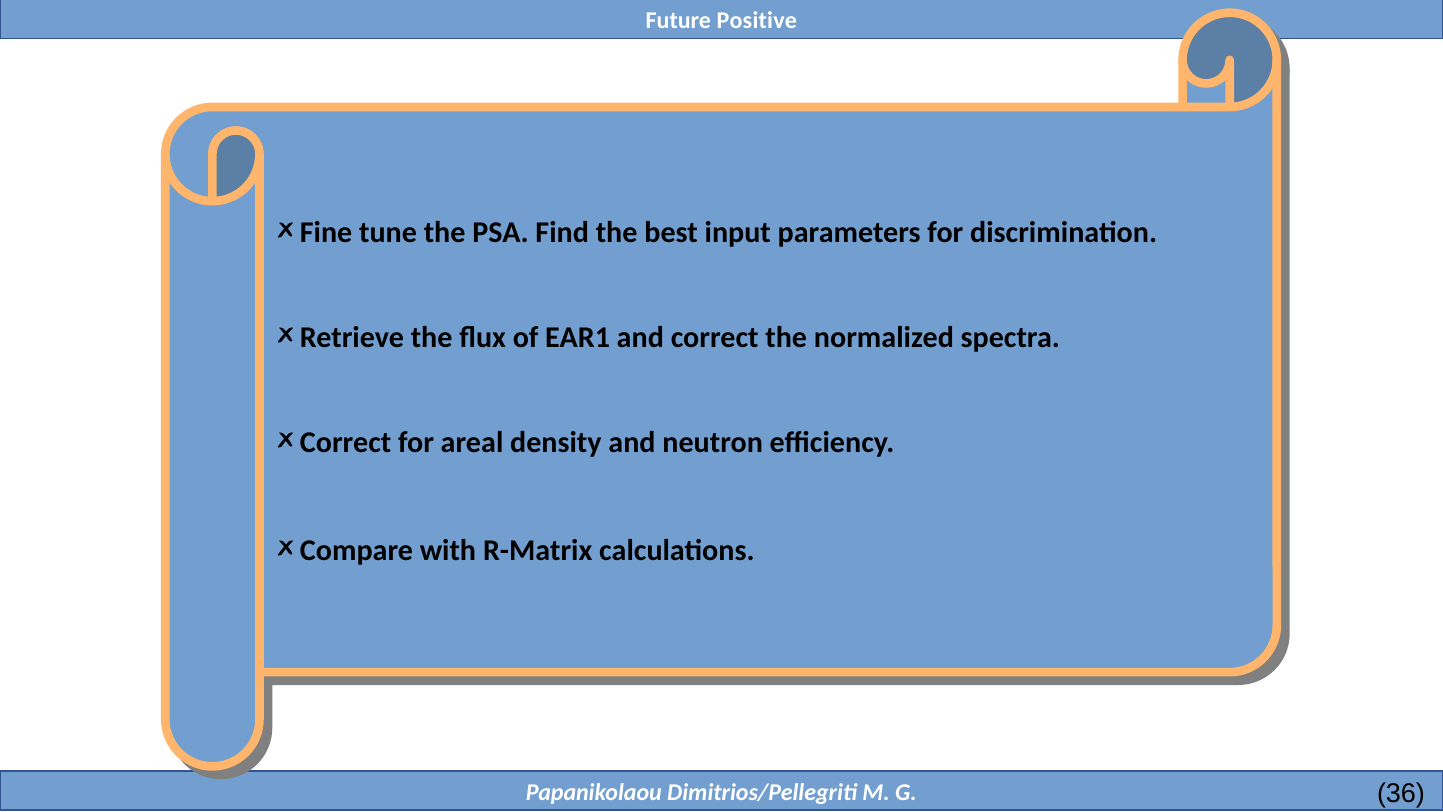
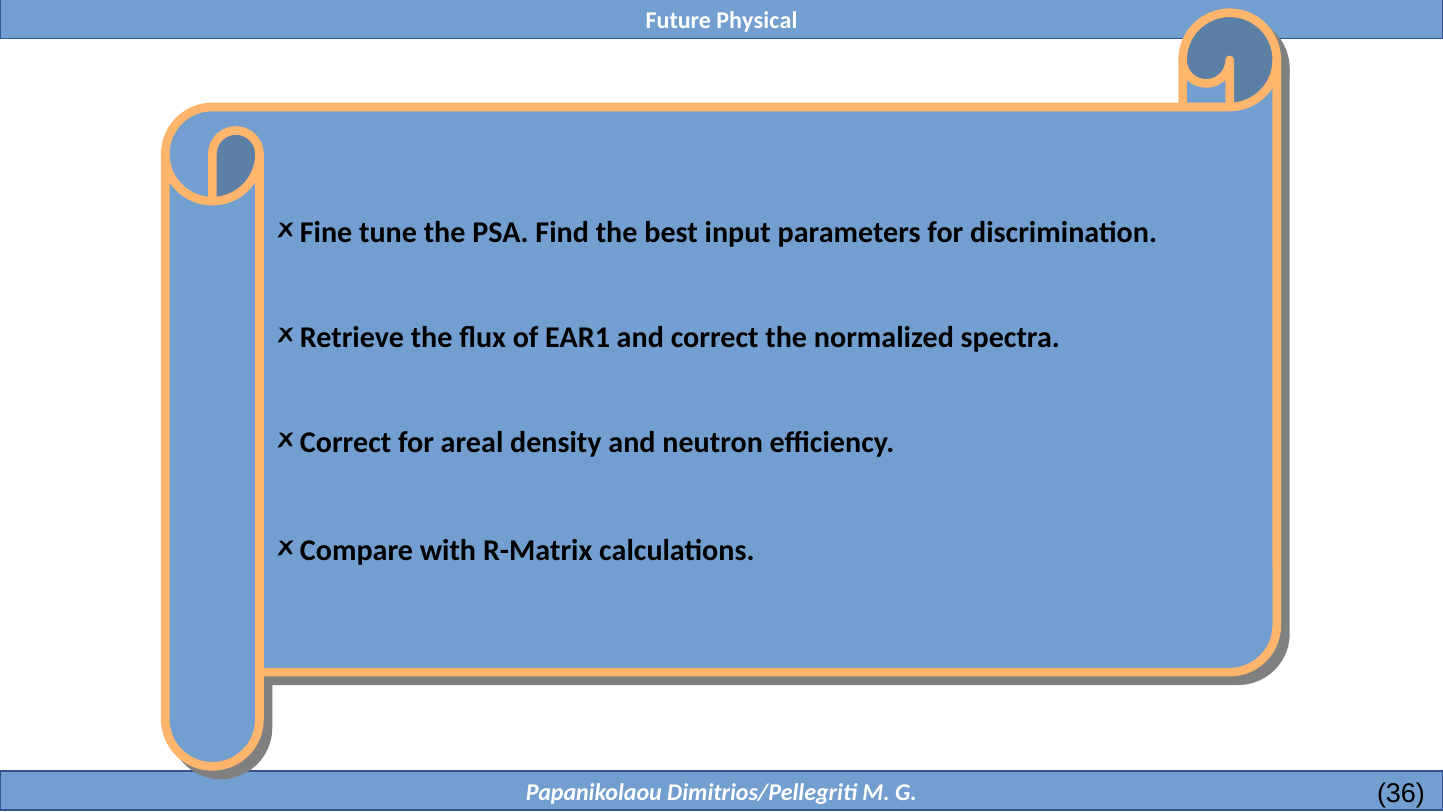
Positive: Positive -> Physical
